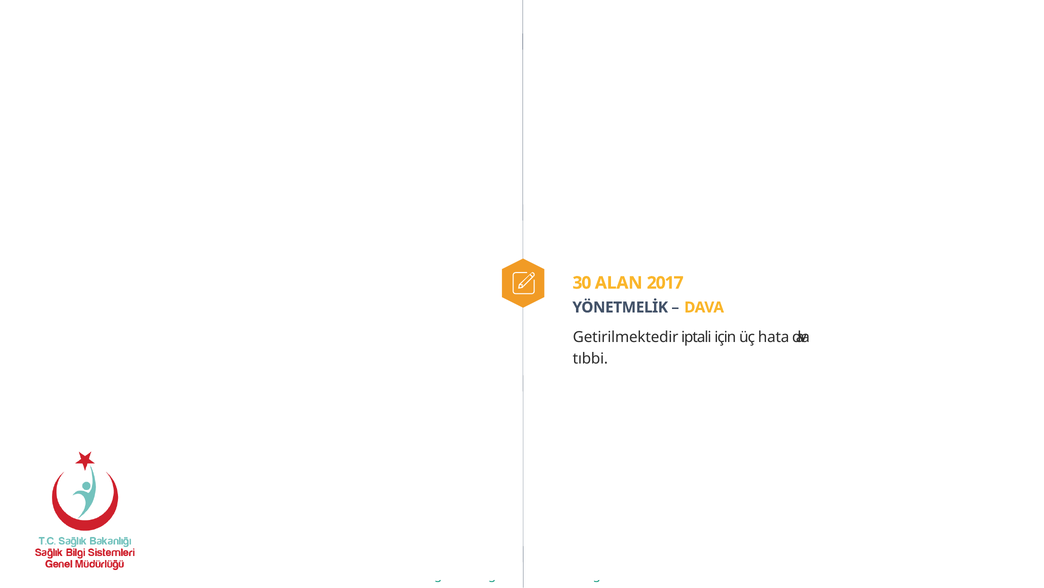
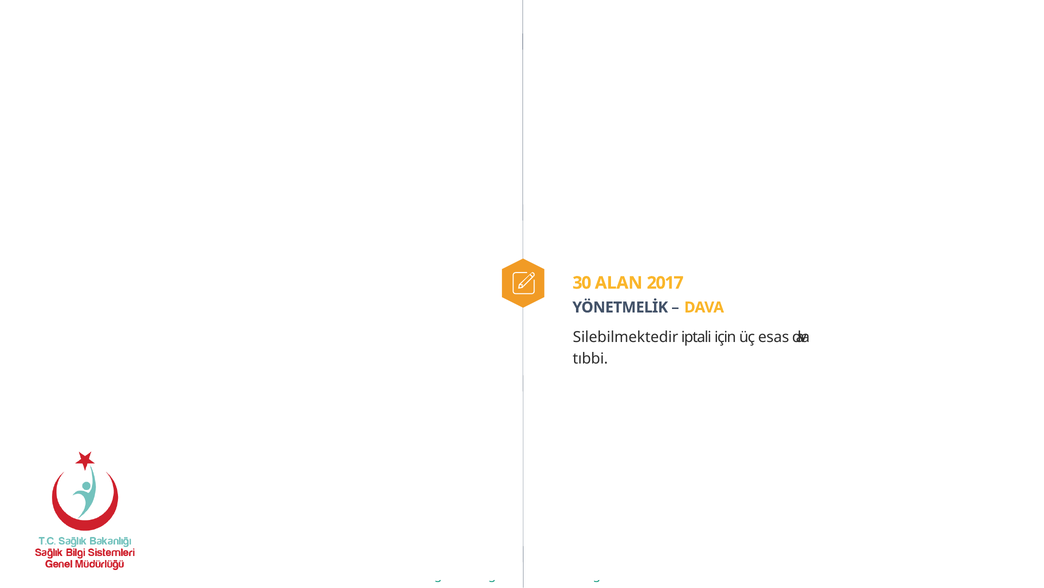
Getirilmektedir: Getirilmektedir -> Silebilmektedir
hata: hata -> esas
